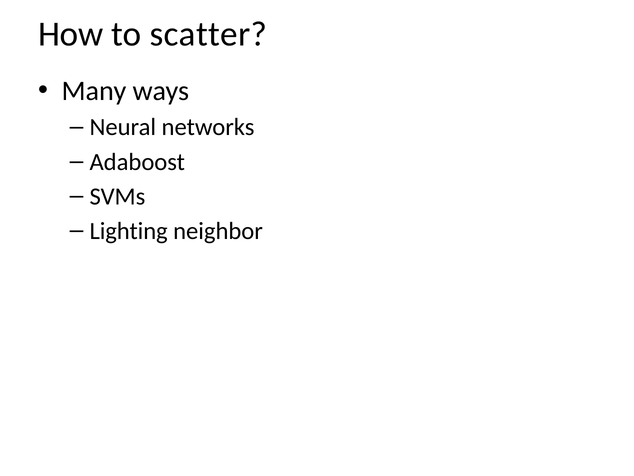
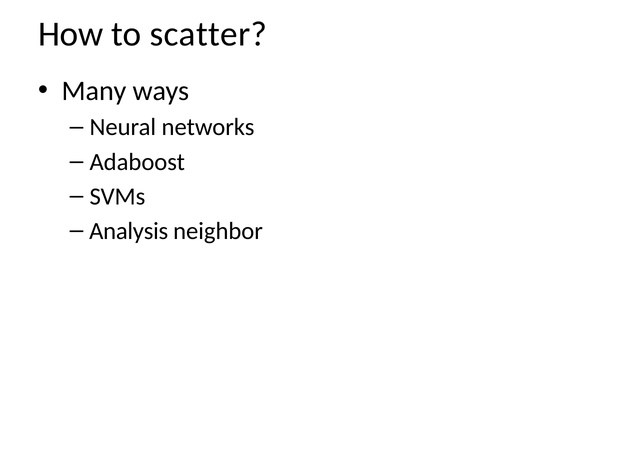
Lighting: Lighting -> Analysis
